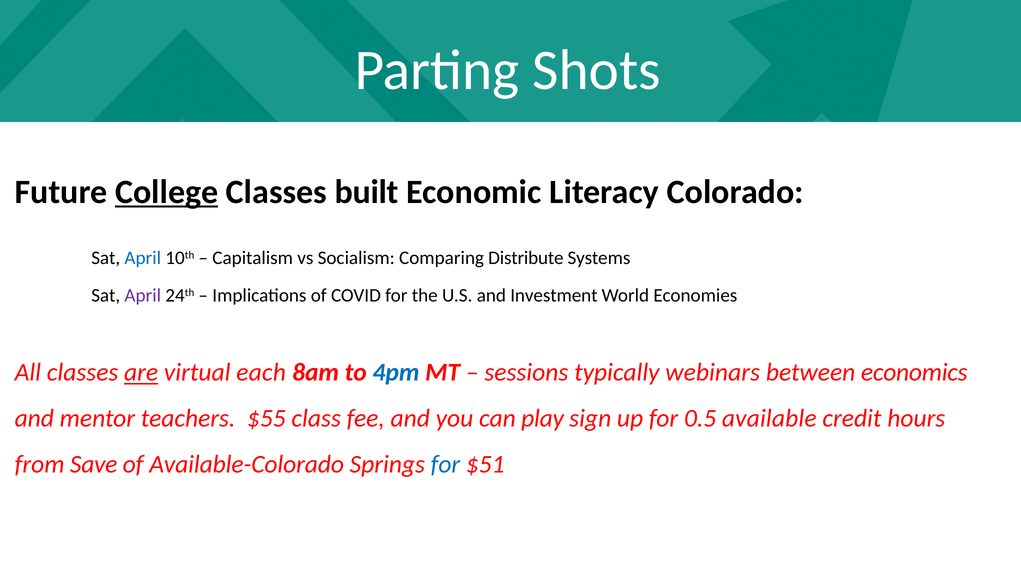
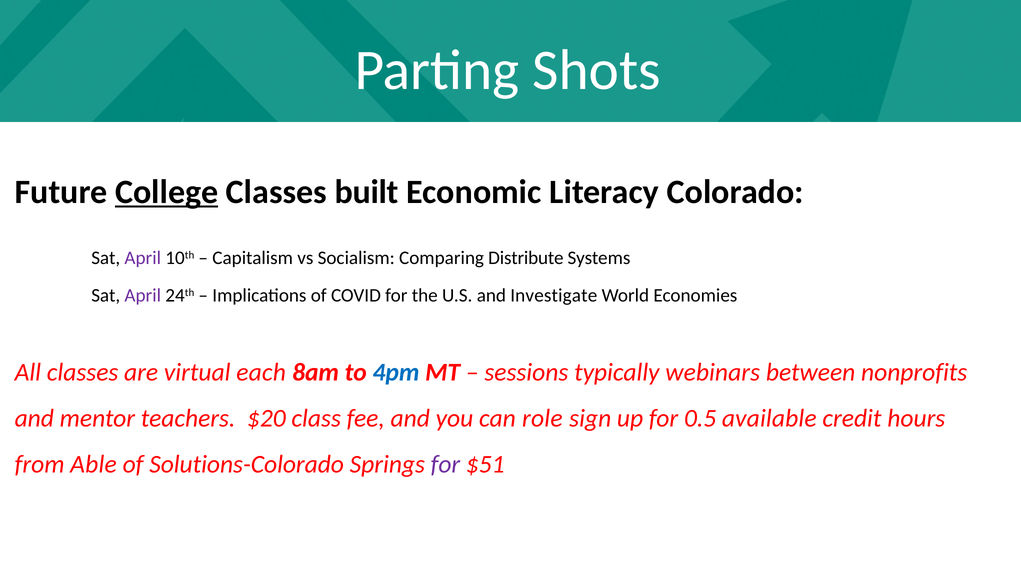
April at (143, 258) colour: blue -> purple
Investment: Investment -> Investigate
are underline: present -> none
economics: economics -> nonprofits
$55: $55 -> $20
play: play -> role
Save: Save -> Able
Available-Colorado: Available-Colorado -> Solutions-Colorado
for at (445, 465) colour: blue -> purple
